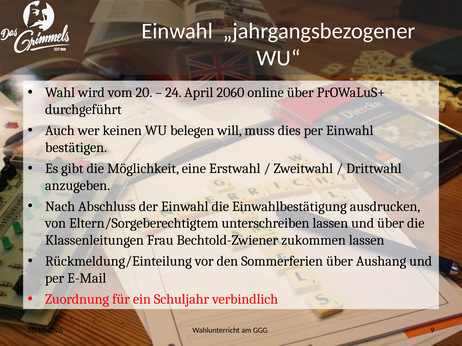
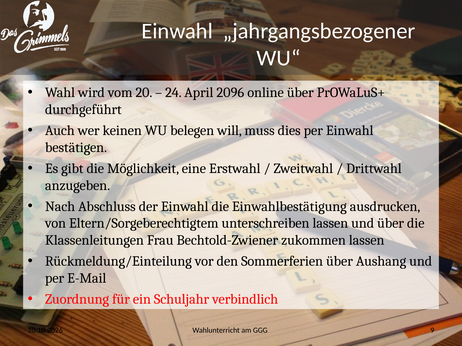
2060: 2060 -> 2096
